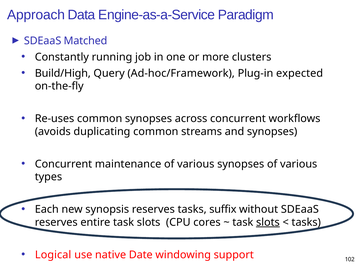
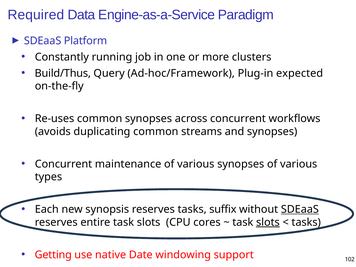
Approach: Approach -> Required
Matched: Matched -> Platform
Build/High: Build/High -> Build/Thus
SDEaaS at (300, 210) underline: none -> present
Logical: Logical -> Getting
